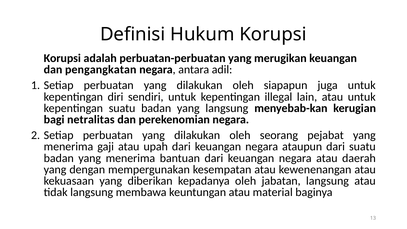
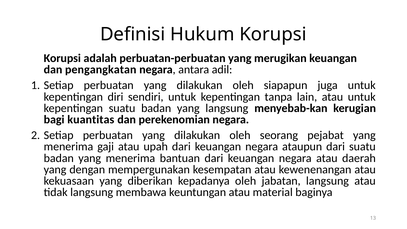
illegal: illegal -> tanpa
netralitas: netralitas -> kuantitas
